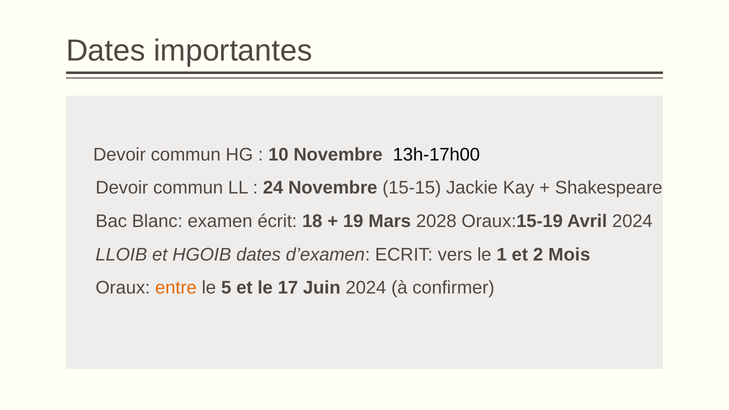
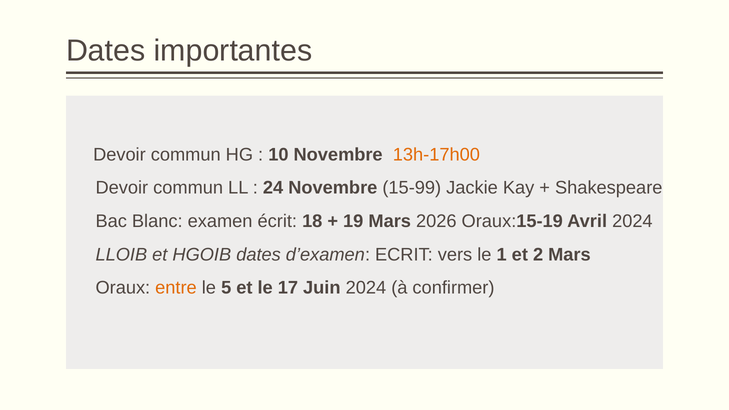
13h-17h00 colour: black -> orange
15-15: 15-15 -> 15-99
2028: 2028 -> 2026
2 Mois: Mois -> Mars
